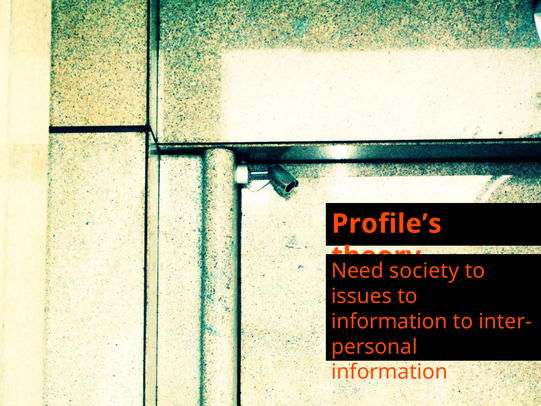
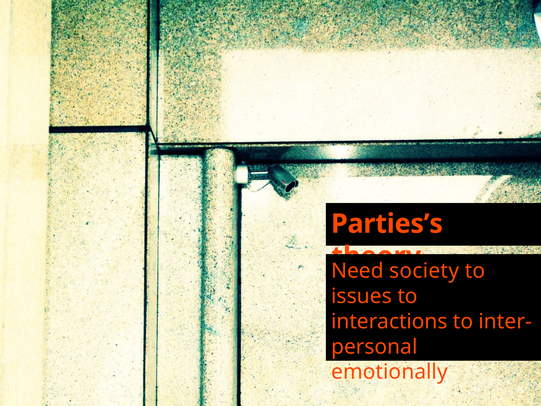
Profile’s: Profile’s -> Parties’s
information at (389, 321): information -> interactions
information at (390, 372): information -> emotionally
